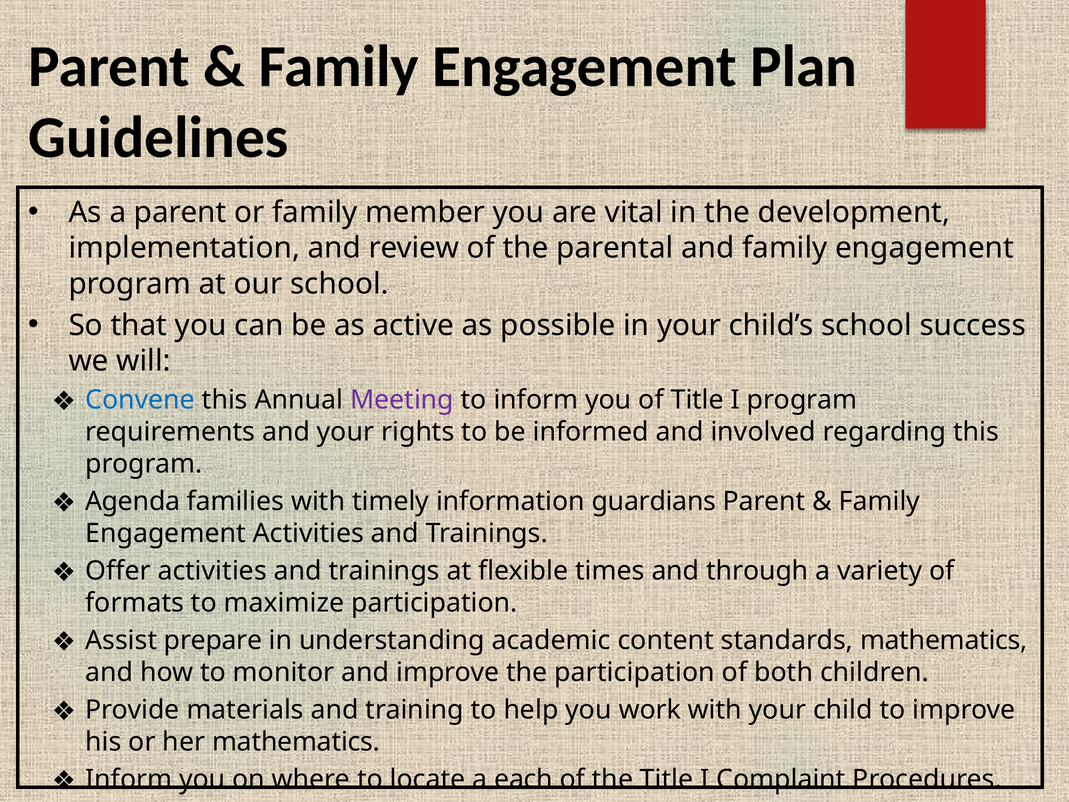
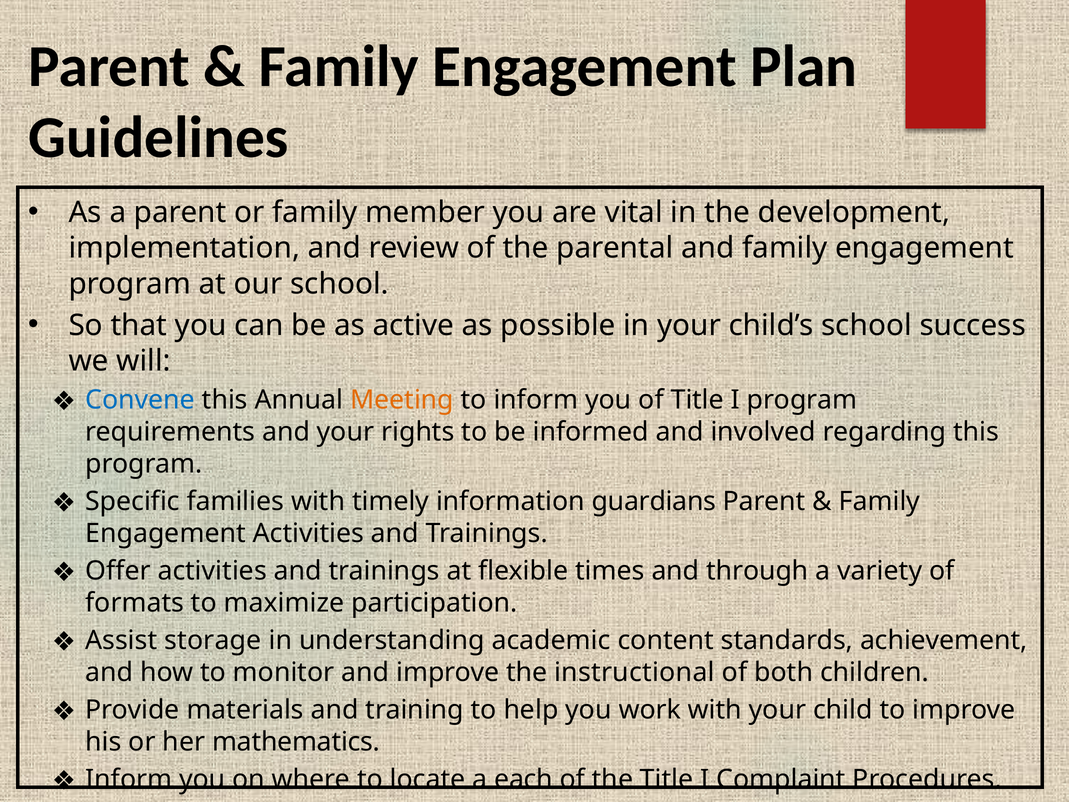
Meeting colour: purple -> orange
Agenda: Agenda -> Specific
prepare: prepare -> storage
standards mathematics: mathematics -> achievement
the participation: participation -> instructional
